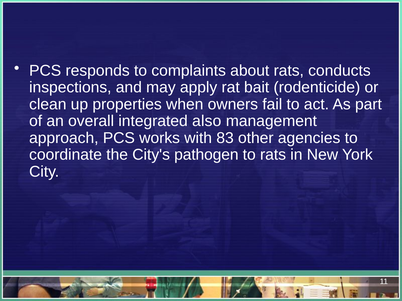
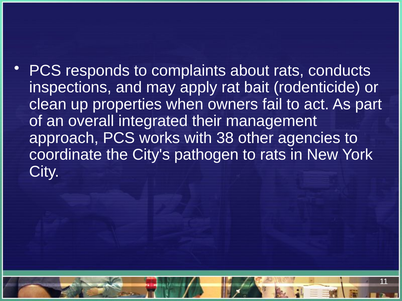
also: also -> their
83: 83 -> 38
